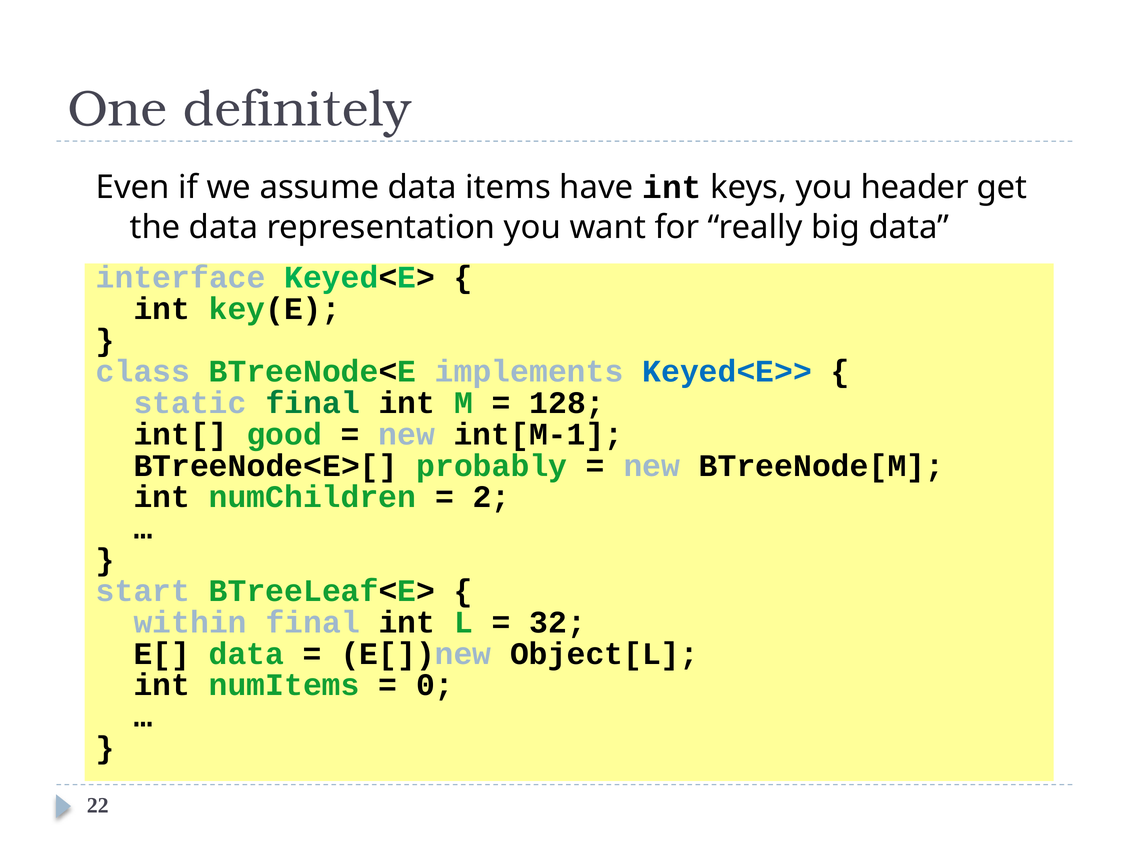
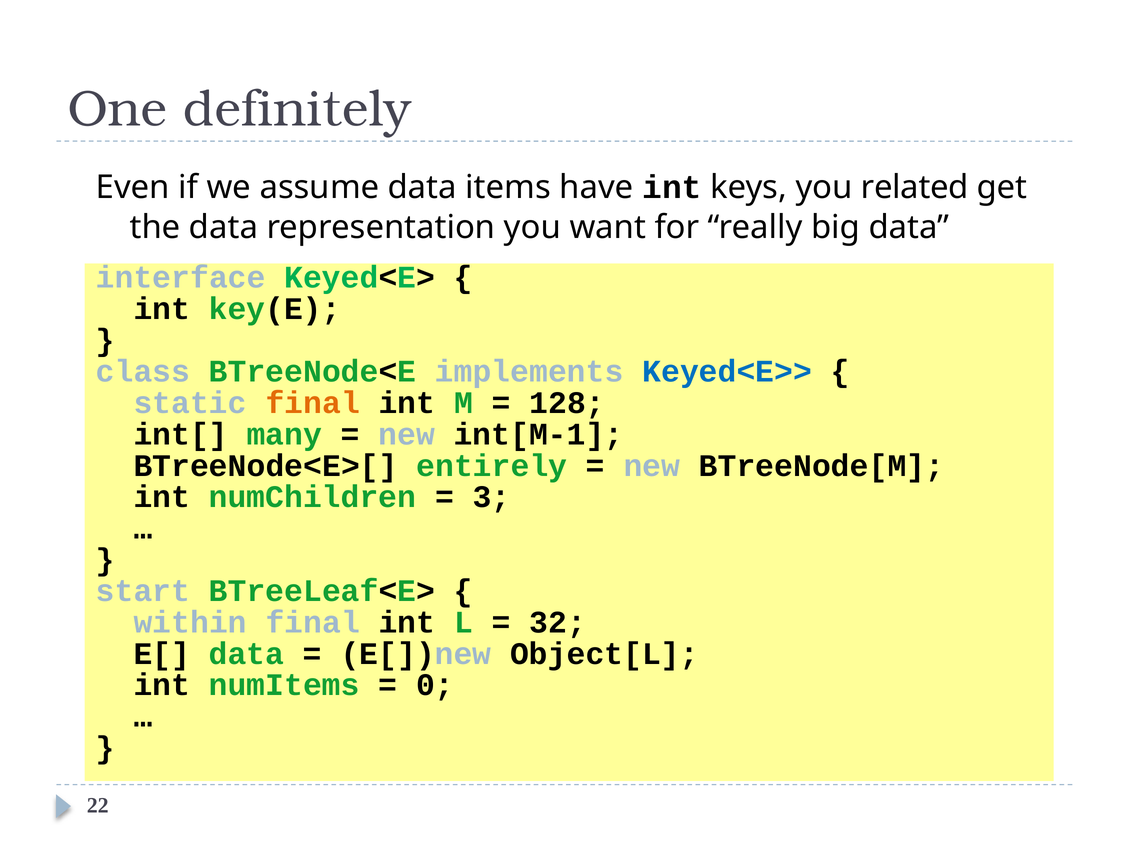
header: header -> related
final at (313, 403) colour: green -> orange
good: good -> many
probably: probably -> entirely
2: 2 -> 3
